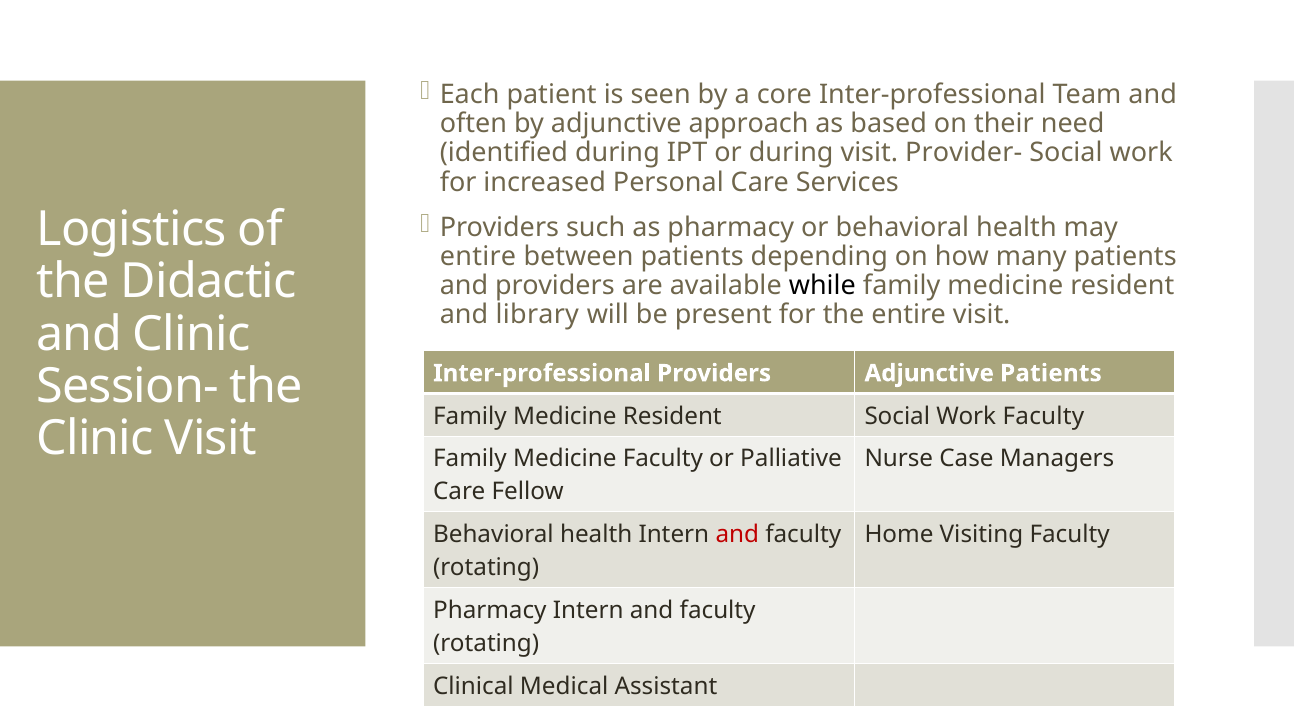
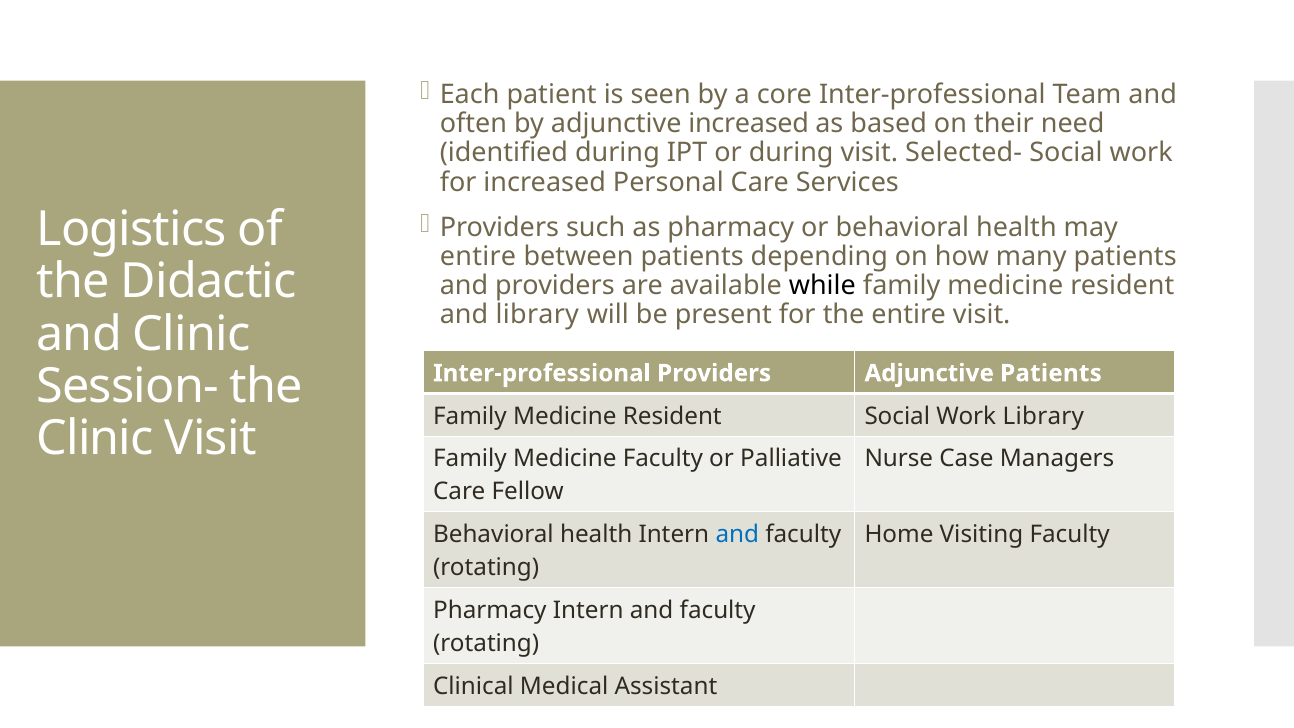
adjunctive approach: approach -> increased
Provider-: Provider- -> Selected-
Work Faculty: Faculty -> Library
and at (737, 534) colour: red -> blue
